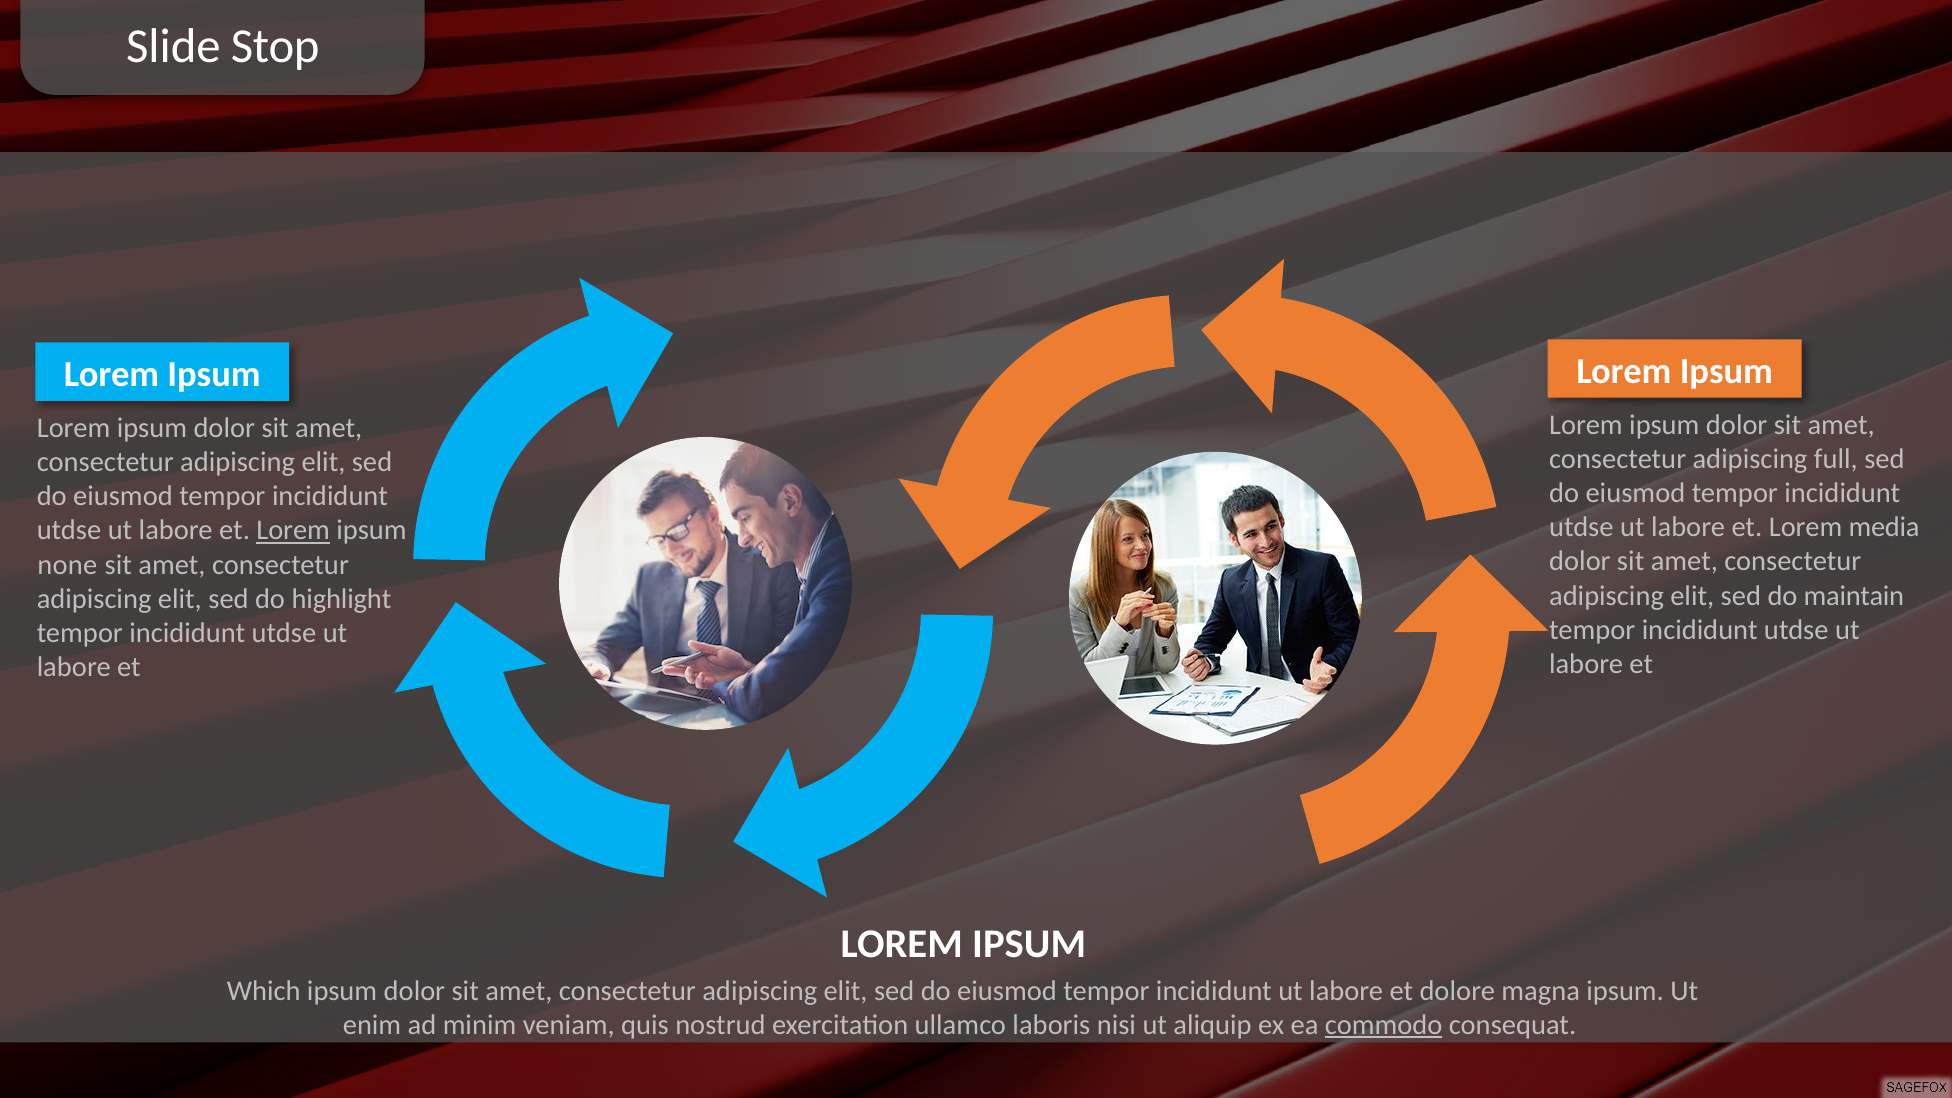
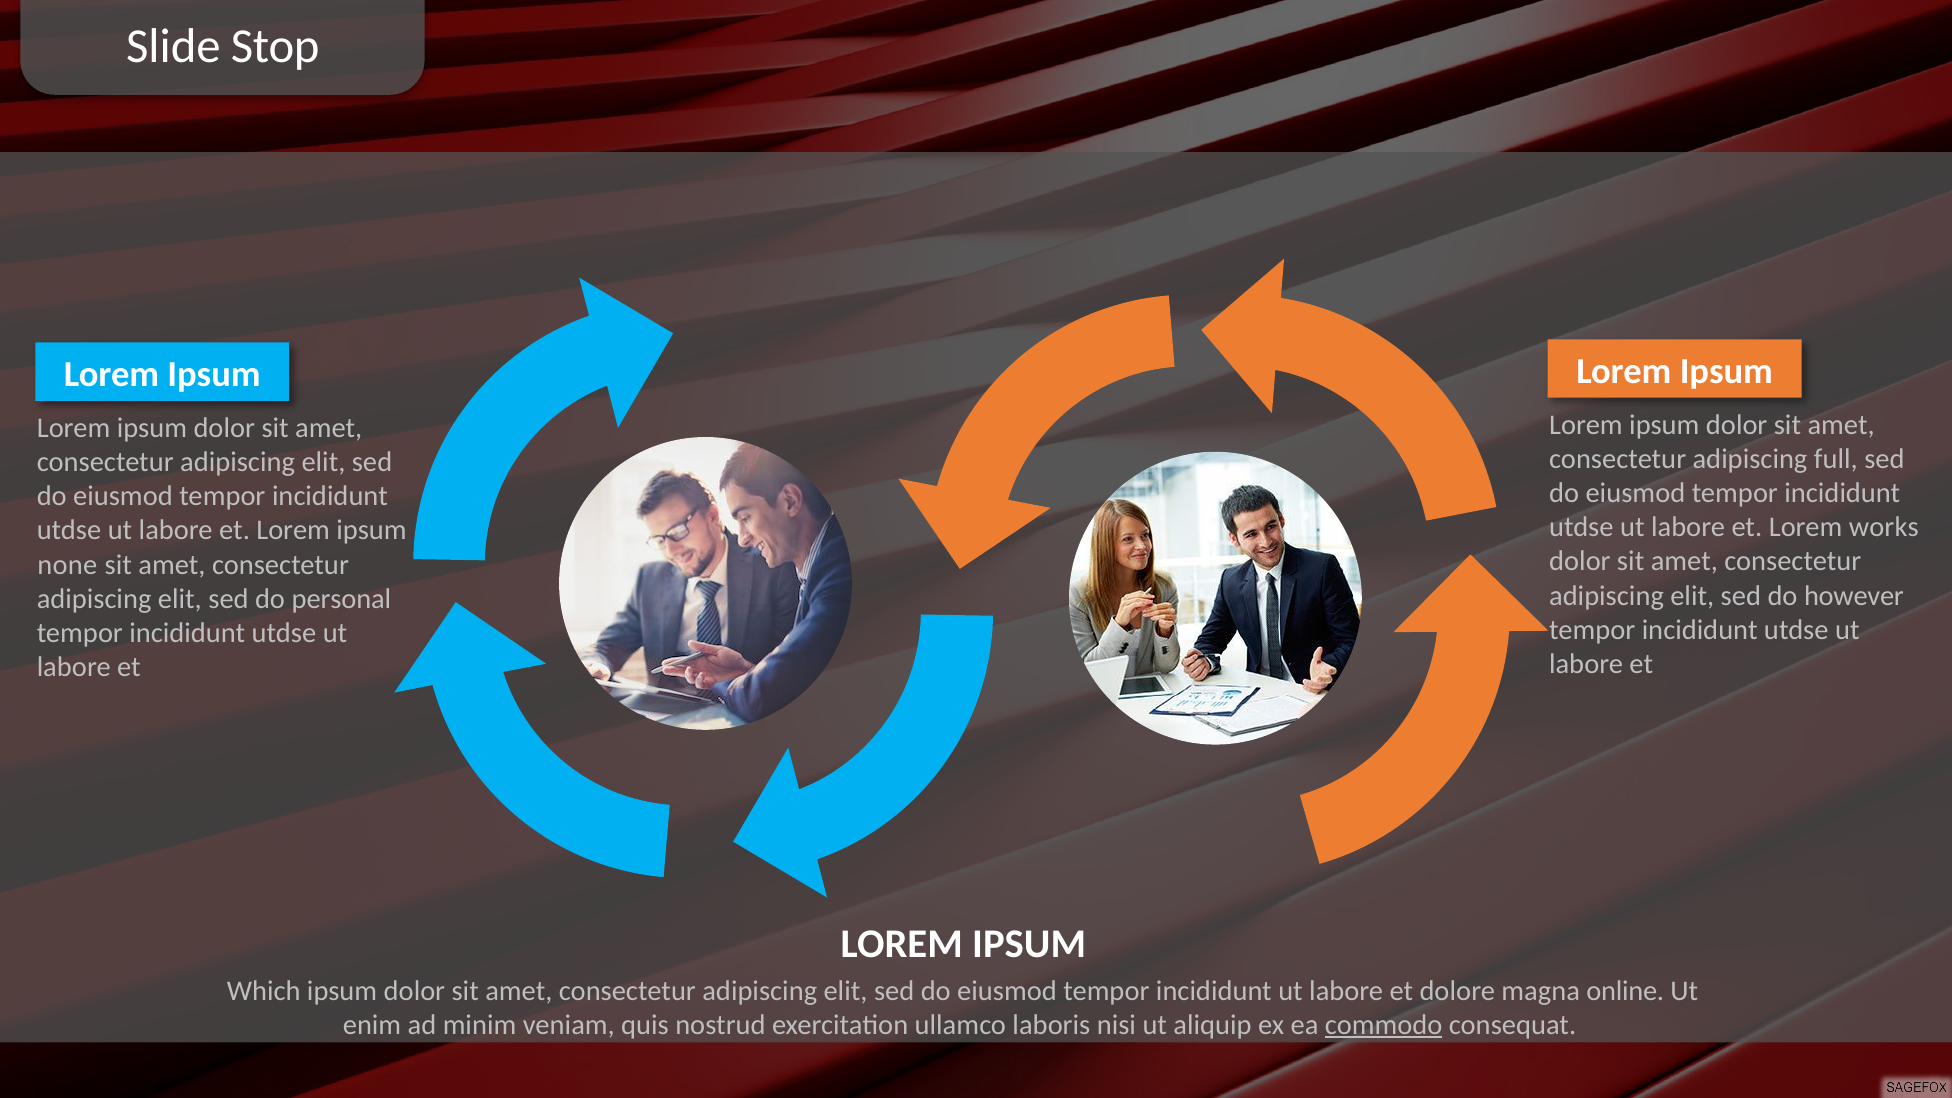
media: media -> works
Lorem at (293, 531) underline: present -> none
maintain: maintain -> however
highlight: highlight -> personal
magna ipsum: ipsum -> online
